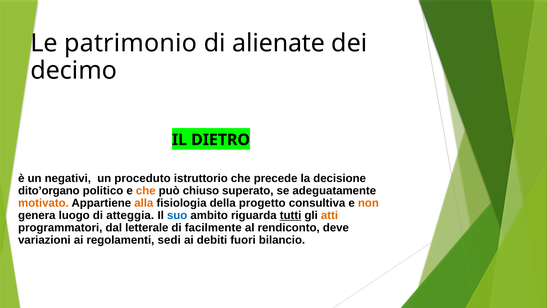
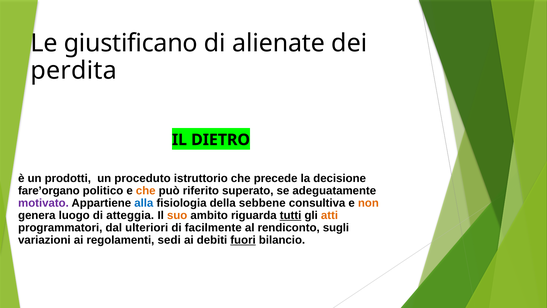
patrimonio: patrimonio -> giustificano
decimo: decimo -> perdita
negativi: negativi -> prodotti
dito’organo: dito’organo -> fare’organo
chiuso: chiuso -> riferito
motivato colour: orange -> purple
alla colour: orange -> blue
progetto: progetto -> sebbene
suo colour: blue -> orange
letterale: letterale -> ulteriori
deve: deve -> sugli
fuori underline: none -> present
